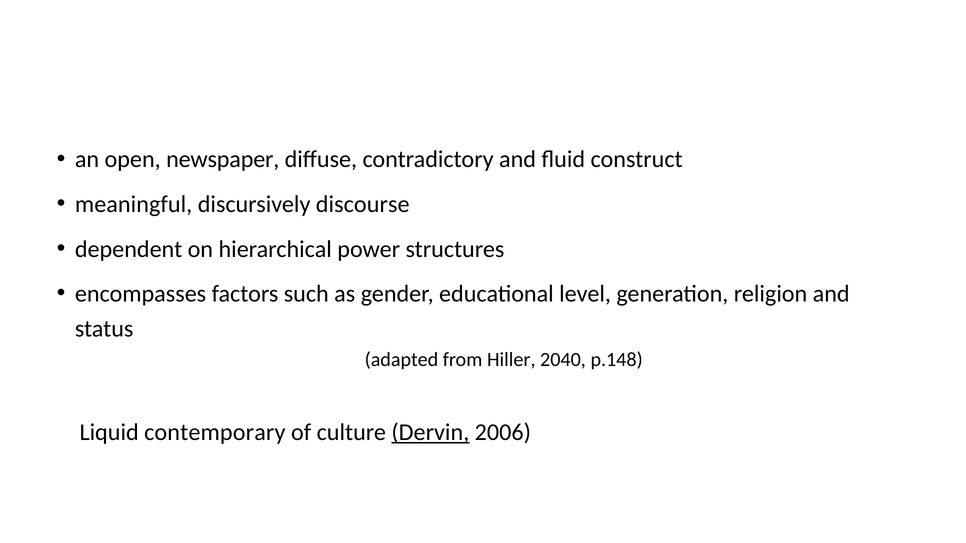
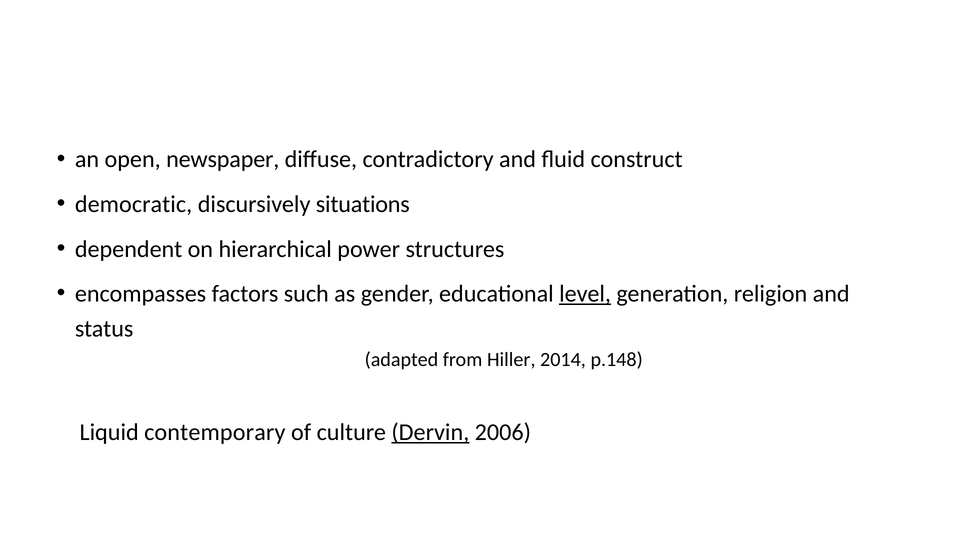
meaningful: meaningful -> democratic
discourse: discourse -> situations
level underline: none -> present
2040: 2040 -> 2014
